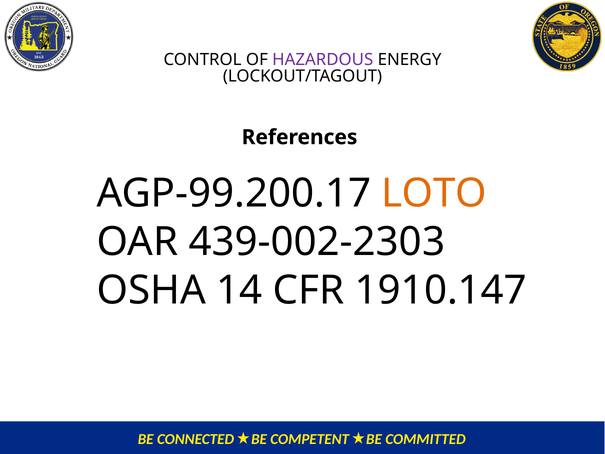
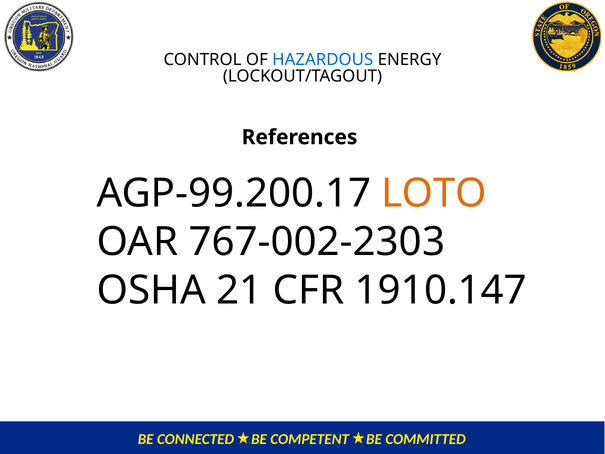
HAZARDOUS colour: purple -> blue
439-002-2303: 439-002-2303 -> 767-002-2303
14: 14 -> 21
